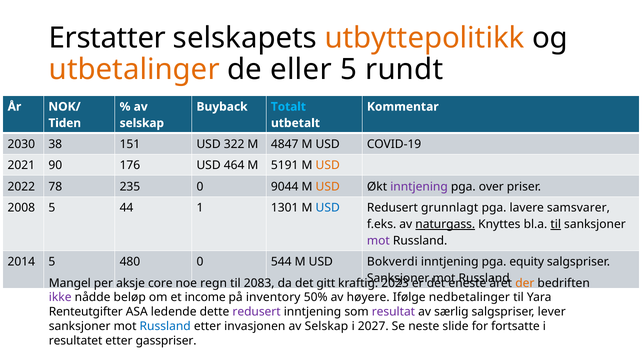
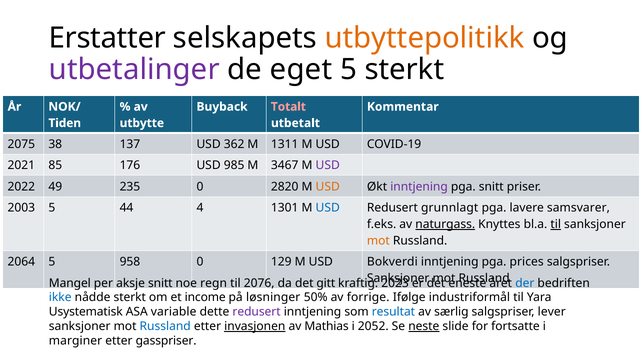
utbetalinger colour: orange -> purple
eller: eller -> eget
5 rundt: rundt -> sterkt
Totalt colour: light blue -> pink
selskap at (142, 123): selskap -> utbytte
2030: 2030 -> 2075
151: 151 -> 137
322: 322 -> 362
4847: 4847 -> 1311
90: 90 -> 85
464: 464 -> 985
5191: 5191 -> 3467
USD at (328, 166) colour: orange -> purple
78: 78 -> 49
9044: 9044 -> 2820
pga over: over -> snitt
2008: 2008 -> 2003
1: 1 -> 4
mot at (378, 241) colour: purple -> orange
2014: 2014 -> 2064
480: 480 -> 958
544: 544 -> 129
equity: equity -> prices
aksje core: core -> snitt
2083: 2083 -> 2076
der colour: orange -> blue
ikke colour: purple -> blue
nådde beløp: beløp -> sterkt
inventory: inventory -> løsninger
høyere: høyere -> forrige
nedbetalinger: nedbetalinger -> industriformål
Renteutgifter: Renteutgifter -> Usystematisk
ledende: ledende -> variable
resultat colour: purple -> blue
invasjonen underline: none -> present
Selskap at (326, 326): Selskap -> Mathias
2027: 2027 -> 2052
neste underline: none -> present
resultatet: resultatet -> marginer
